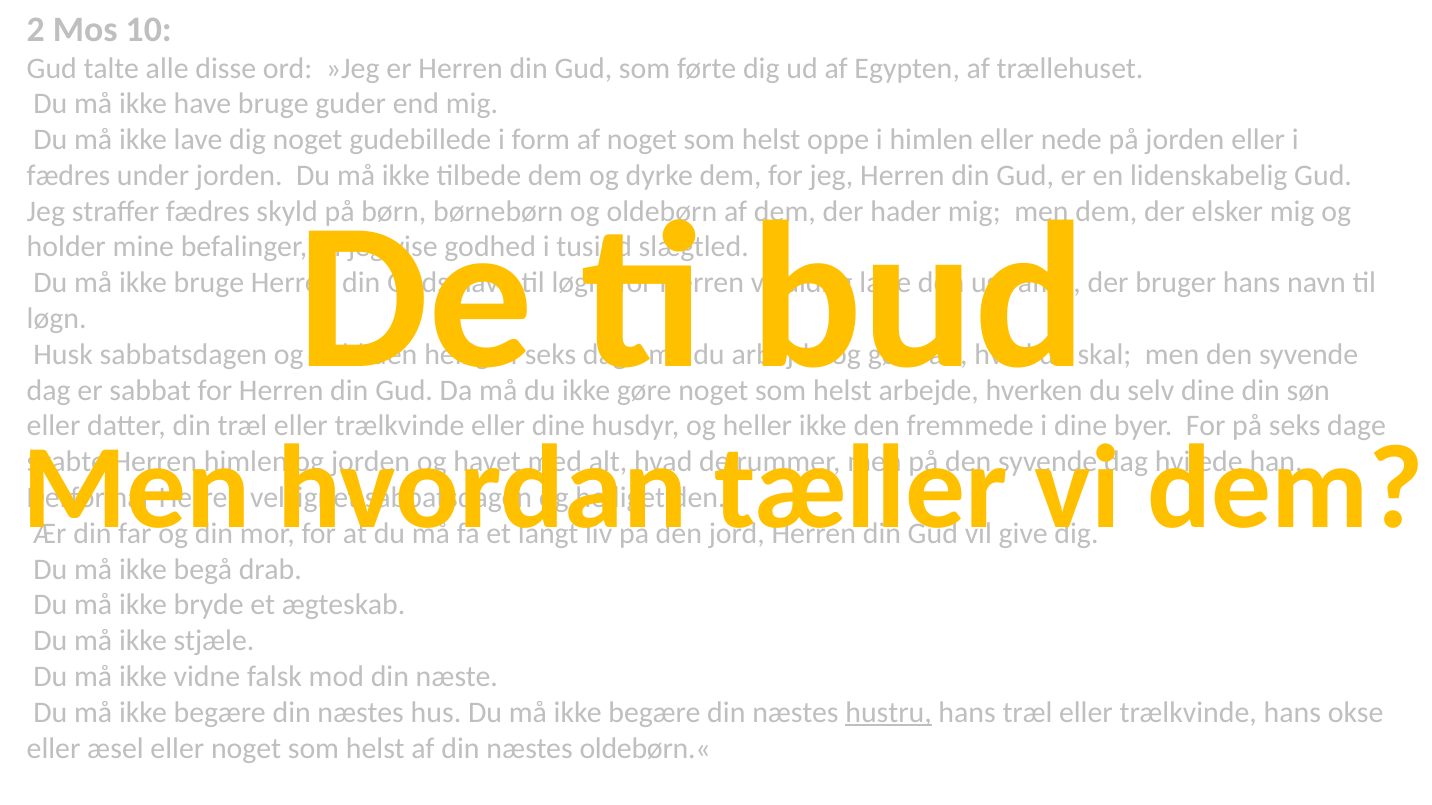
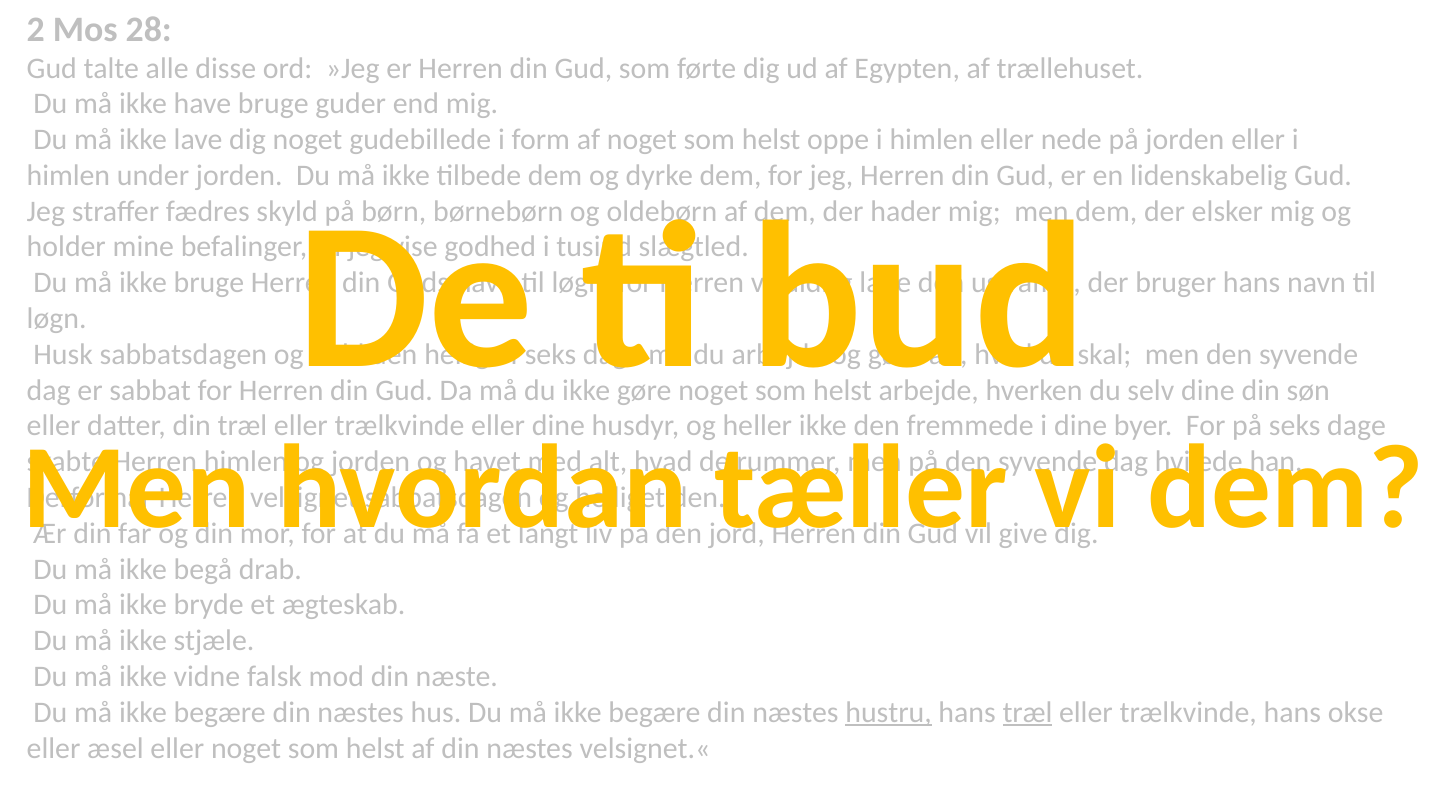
10: 10 -> 28
fædres at (69, 176): fædres -> himlen
træl at (1027, 713) underline: none -> present
oldebørn.«: oldebørn.« -> velsignet.«
